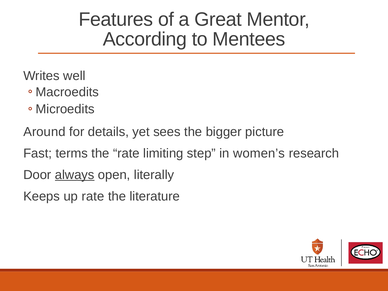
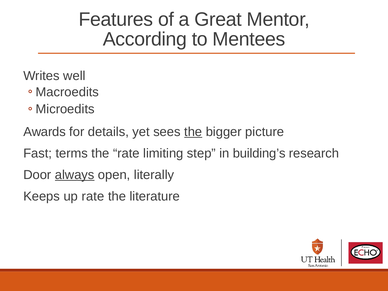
Around: Around -> Awards
the at (193, 132) underline: none -> present
women’s: women’s -> building’s
